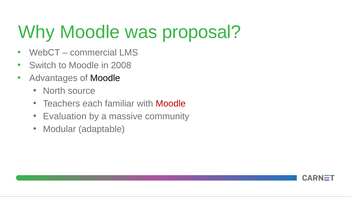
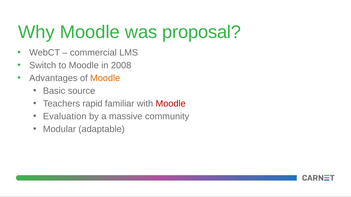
Moodle at (105, 78) colour: black -> orange
North: North -> Basic
each: each -> rapid
